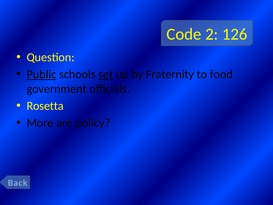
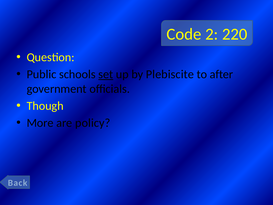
126: 126 -> 220
Public underline: present -> none
Fraternity: Fraternity -> Plebiscite
food: food -> after
Rosetta: Rosetta -> Though
